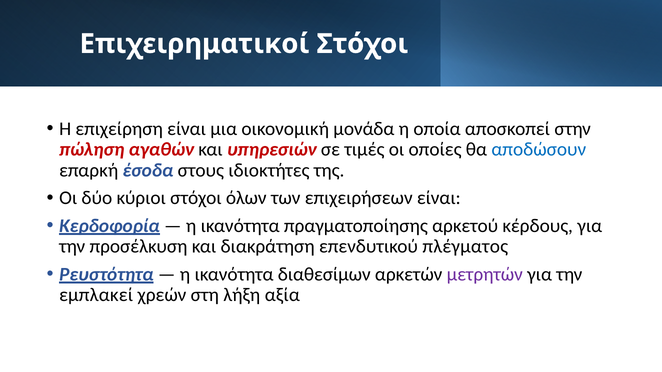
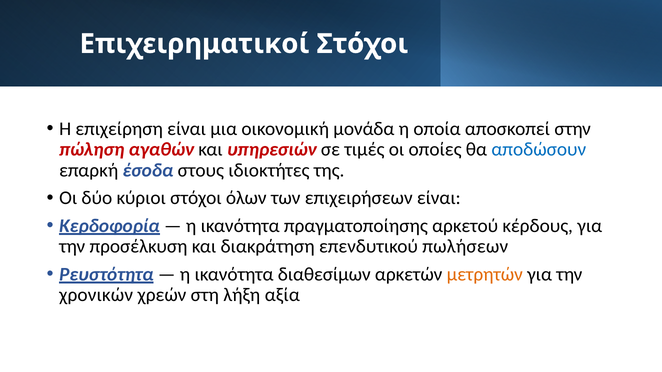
πλέγματος: πλέγματος -> πωλήσεων
μετρητών colour: purple -> orange
εμπλακεί: εμπλακεί -> χρονικών
